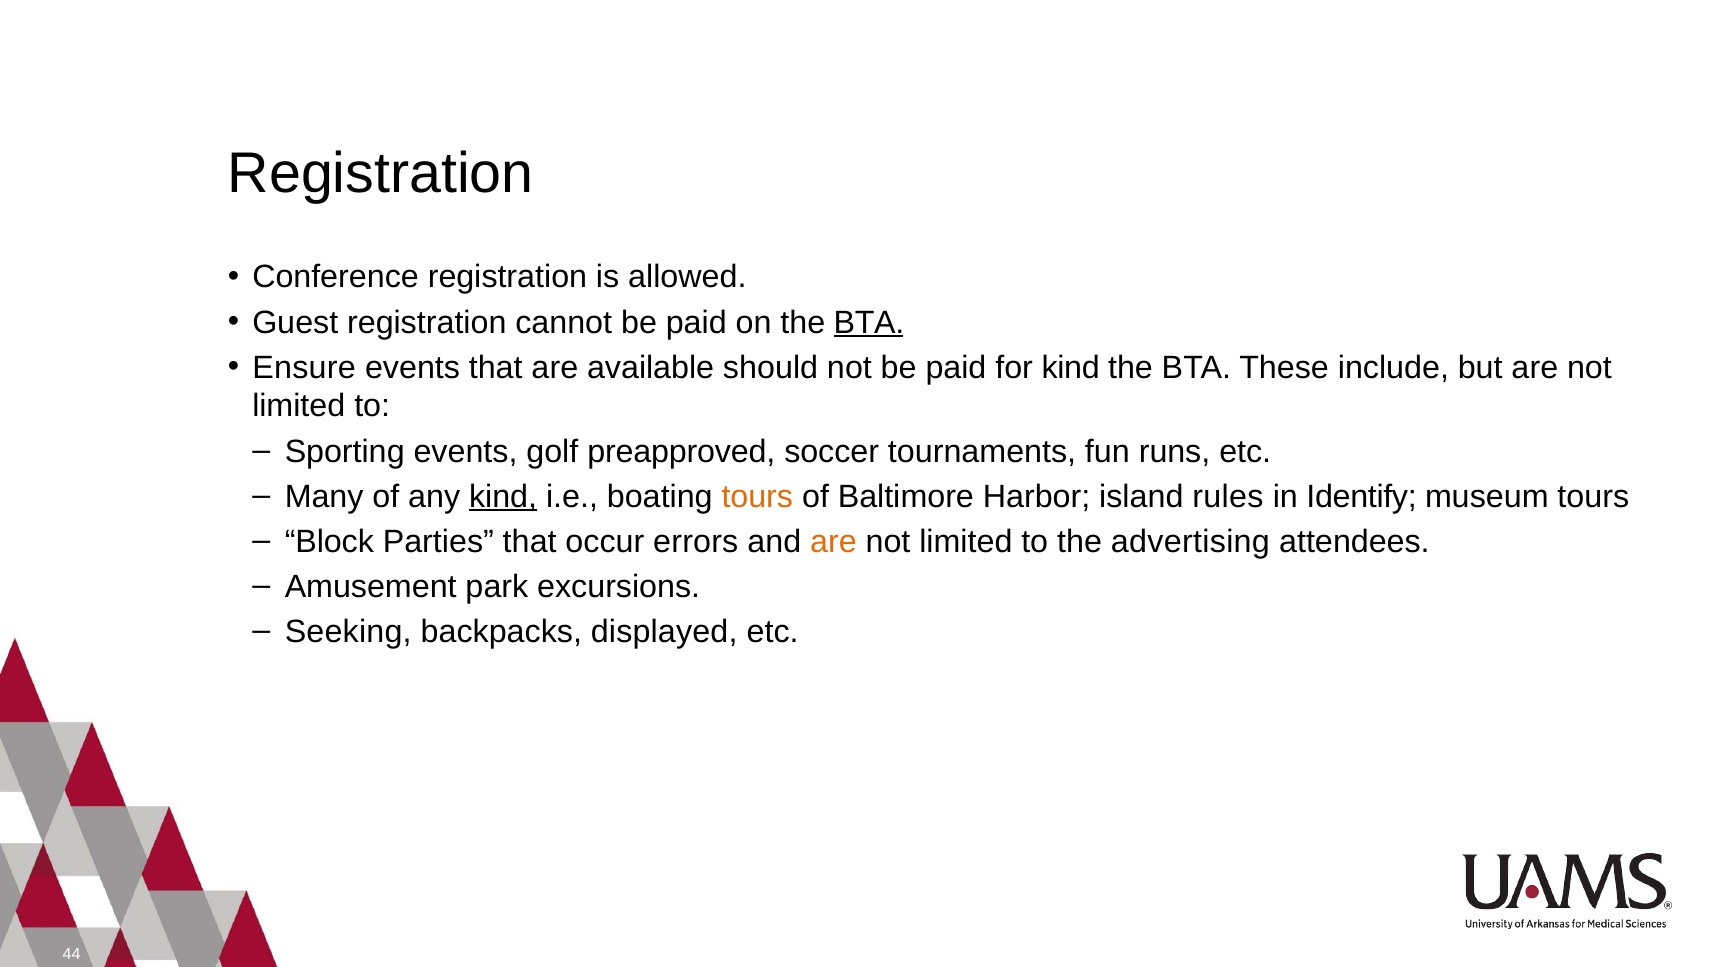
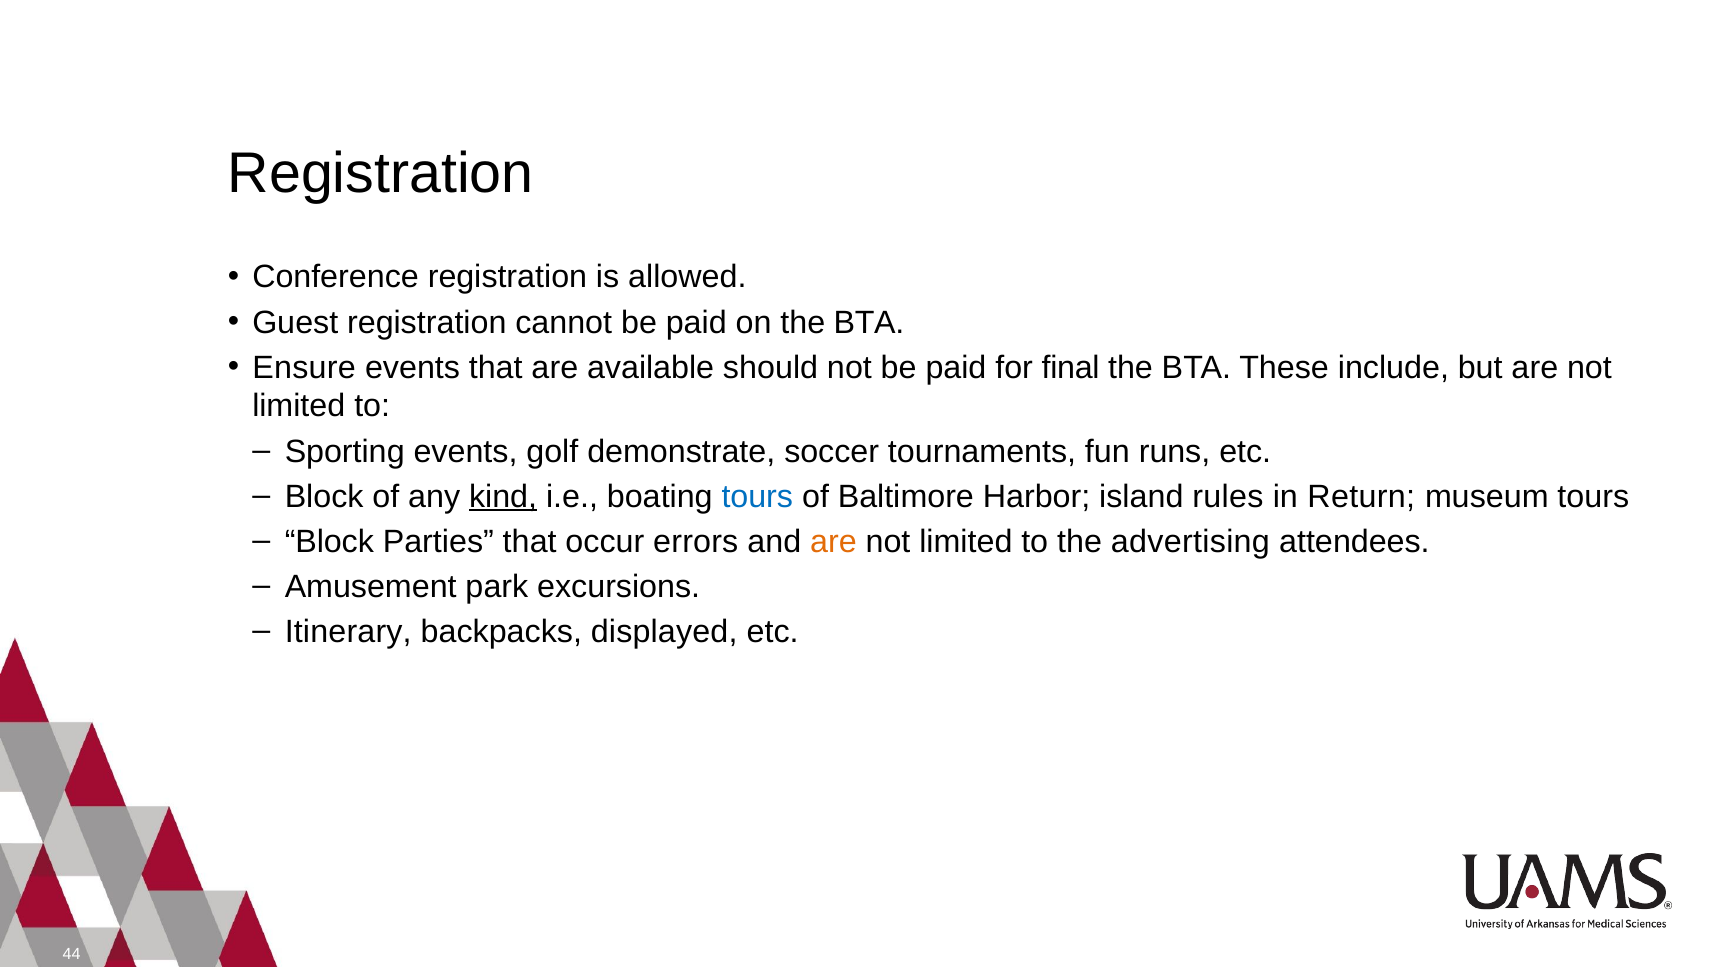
BTA at (869, 323) underline: present -> none
for kind: kind -> final
preapproved: preapproved -> demonstrate
Many at (324, 497): Many -> Block
tours at (757, 497) colour: orange -> blue
Identify: Identify -> Return
Seeking: Seeking -> Itinerary
